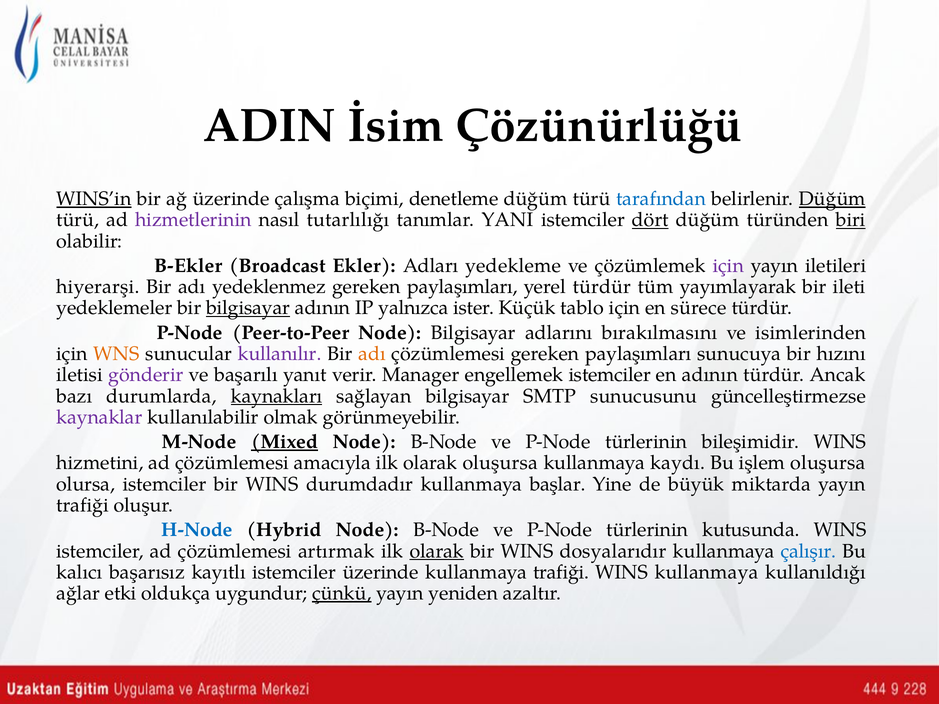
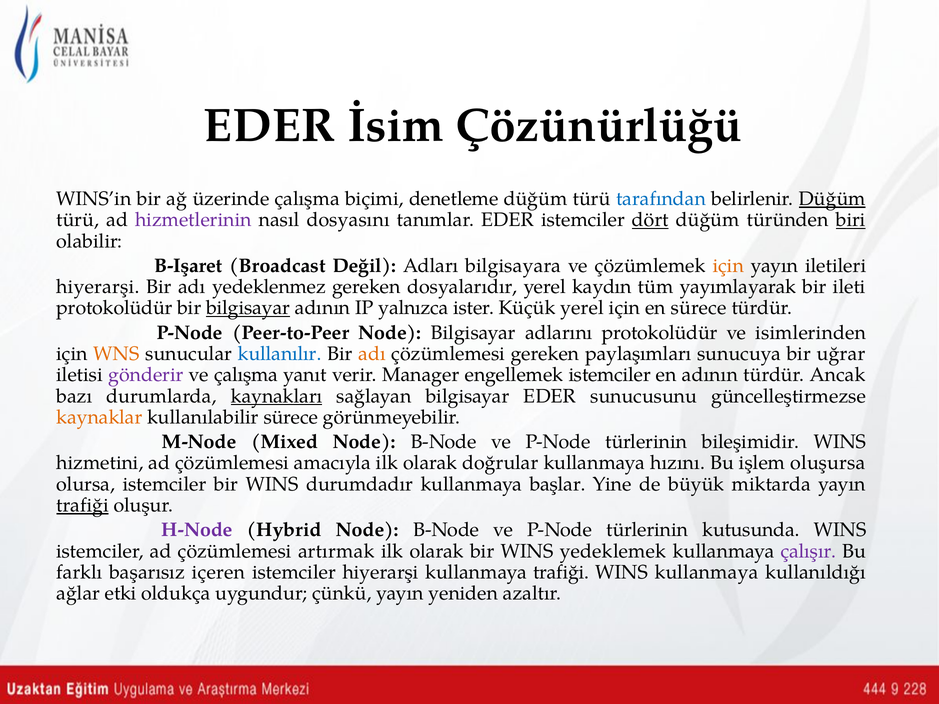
ADIN at (270, 126): ADIN -> EDER
WINS’in underline: present -> none
tutarlılığı: tutarlılığı -> dosyasını
tanımlar YANI: YANI -> EDER
B-Ekler: B-Ekler -> B-Işaret
Ekler: Ekler -> Değil
yedekleme: yedekleme -> bilgisayara
için at (728, 266) colour: purple -> orange
paylaşımları at (462, 287): paylaşımları -> dosyalarıdır
yerel türdür: türdür -> kaydın
yedeklemeler at (114, 308): yedeklemeler -> protokolüdür
Küçük tablo: tablo -> yerel
adlarını bırakılmasını: bırakılmasını -> protokolüdür
kullanılır colour: purple -> blue
hızını: hızını -> uğrar
ve başarılı: başarılı -> çalışma
bilgisayar SMTP: SMTP -> EDER
kaynaklar colour: purple -> orange
kullanılabilir olmak: olmak -> sürece
Mixed underline: present -> none
olarak oluşursa: oluşursa -> doğrular
kaydı: kaydı -> hızını
trafiği at (83, 505) underline: none -> present
H-Node colour: blue -> purple
olarak at (437, 551) underline: present -> none
dosyalarıdır: dosyalarıdır -> yedeklemek
çalışır colour: blue -> purple
kalıcı: kalıcı -> farklı
kayıtlı: kayıtlı -> içeren
istemciler üzerinde: üzerinde -> hiyerarşi
çünkü underline: present -> none
